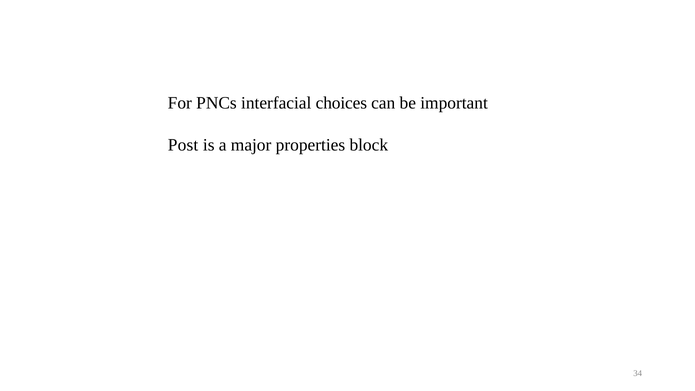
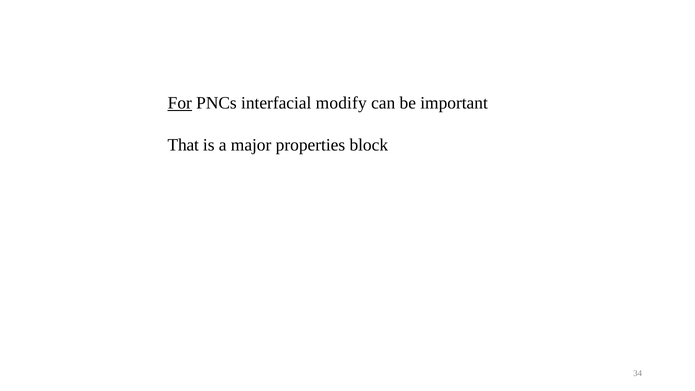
For underline: none -> present
choices: choices -> modify
Post: Post -> That
